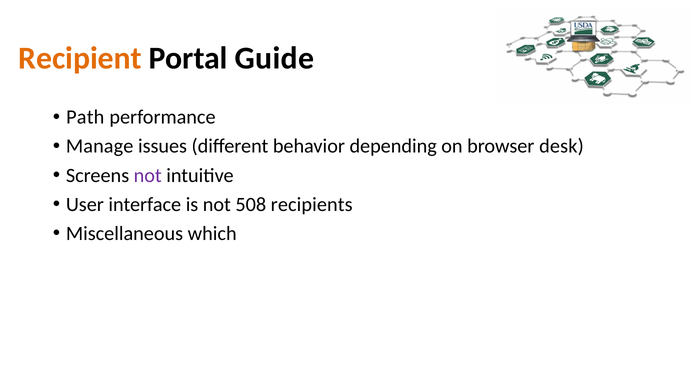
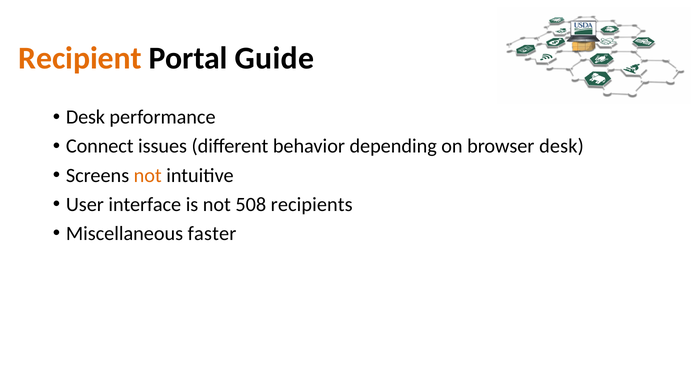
Path at (85, 117): Path -> Desk
Manage: Manage -> Connect
not at (148, 176) colour: purple -> orange
which: which -> faster
